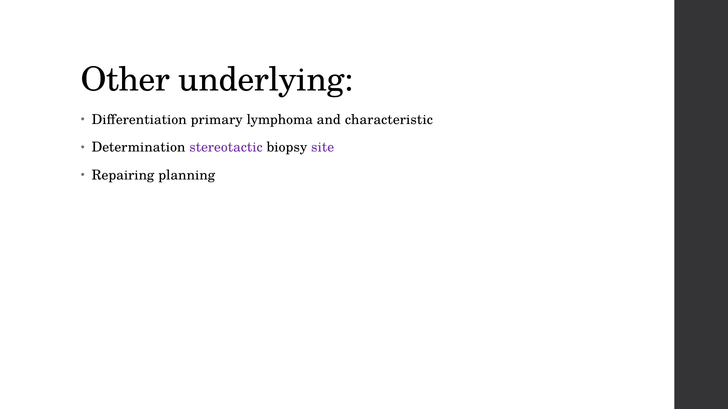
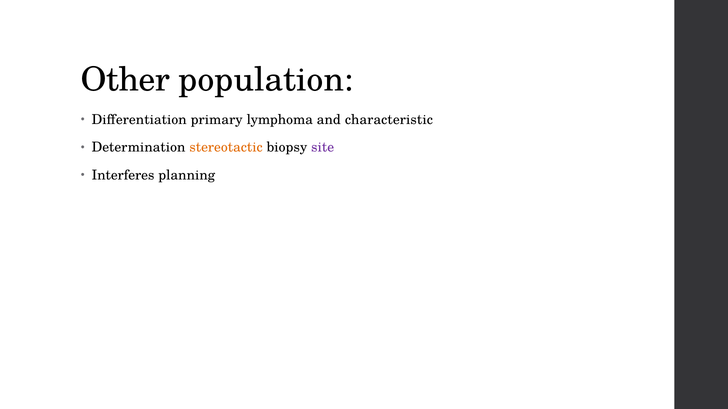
underlying: underlying -> population
stereotactic colour: purple -> orange
Repairing: Repairing -> Interferes
